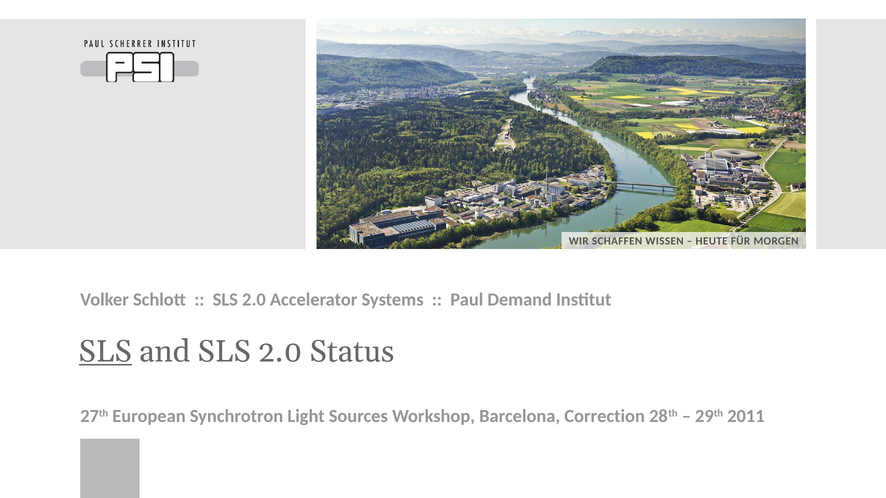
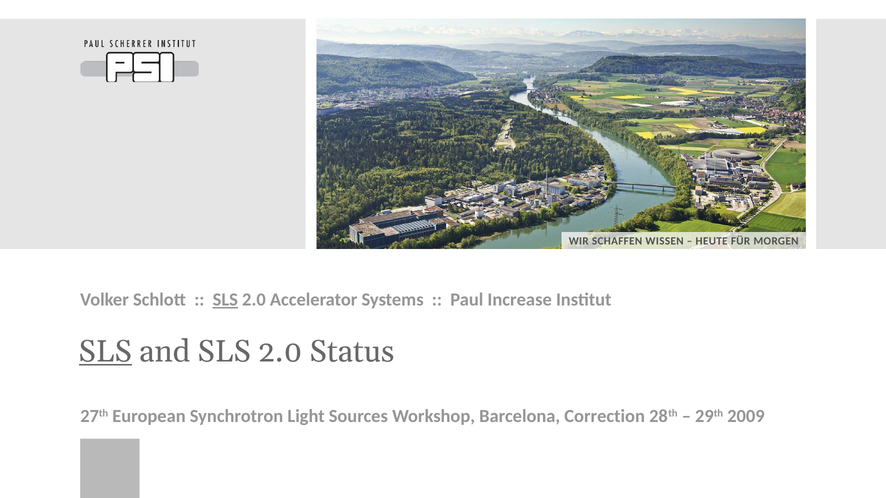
SLS at (225, 300) underline: none -> present
Demand: Demand -> Increase
2011: 2011 -> 2009
